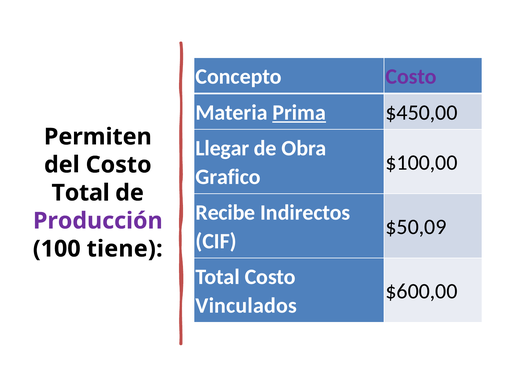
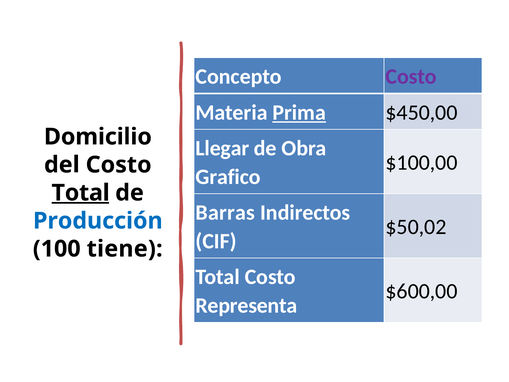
Permiten: Permiten -> Domicilio
Total at (81, 193) underline: none -> present
Recibe: Recibe -> Barras
Producción colour: purple -> blue
$50,09: $50,09 -> $50,02
Vinculados: Vinculados -> Representa
